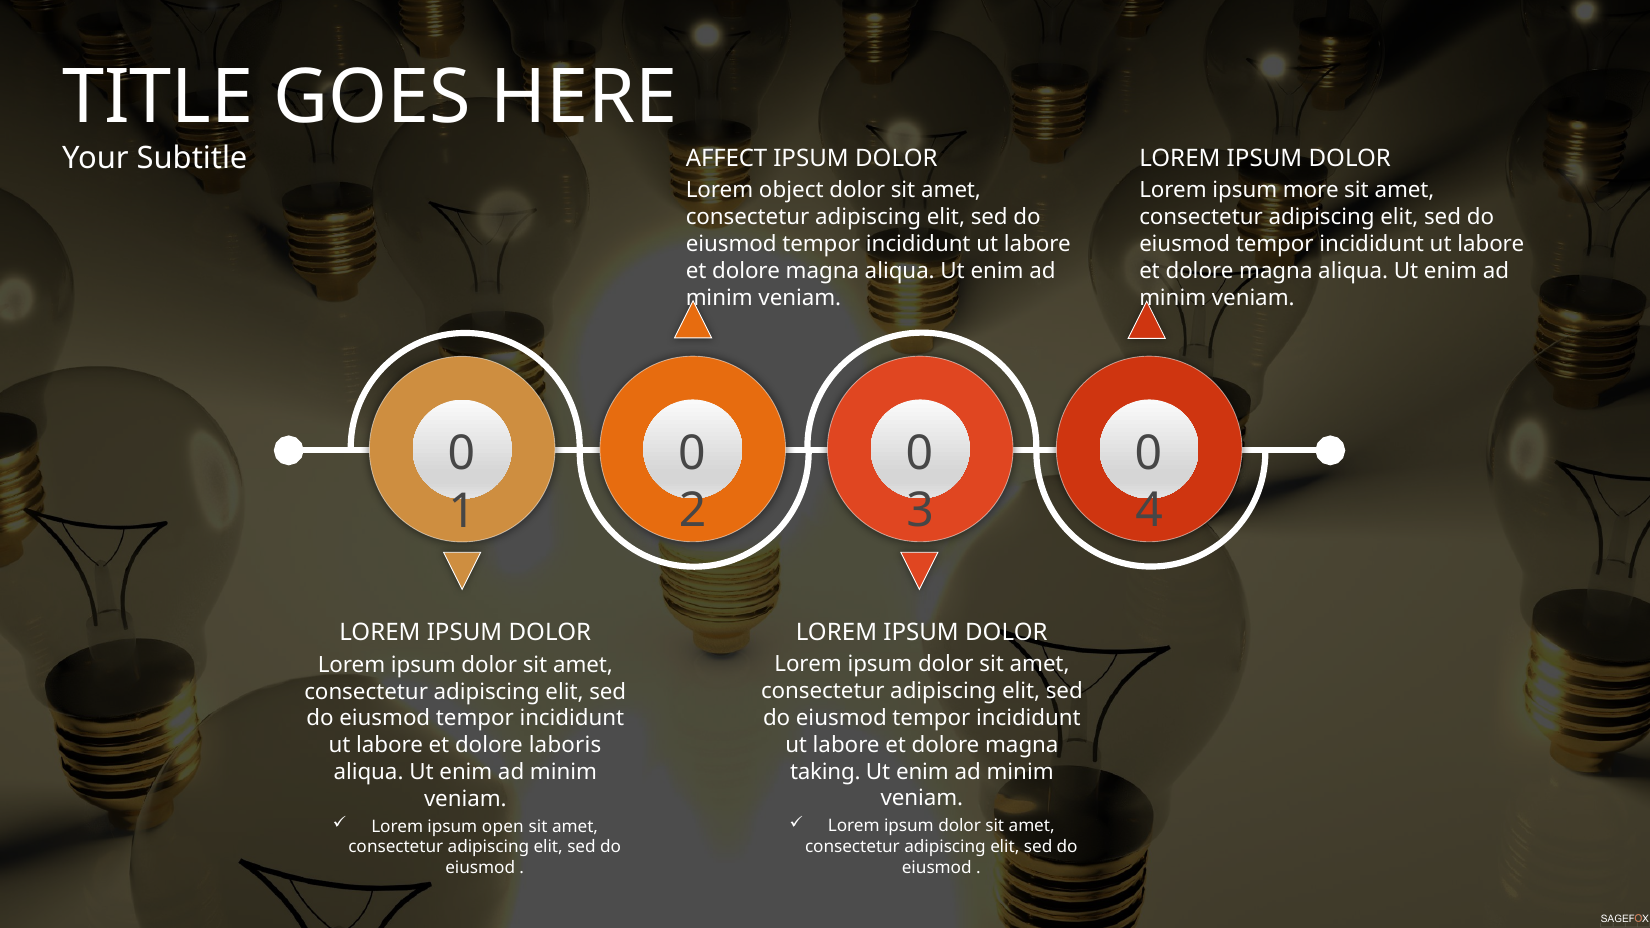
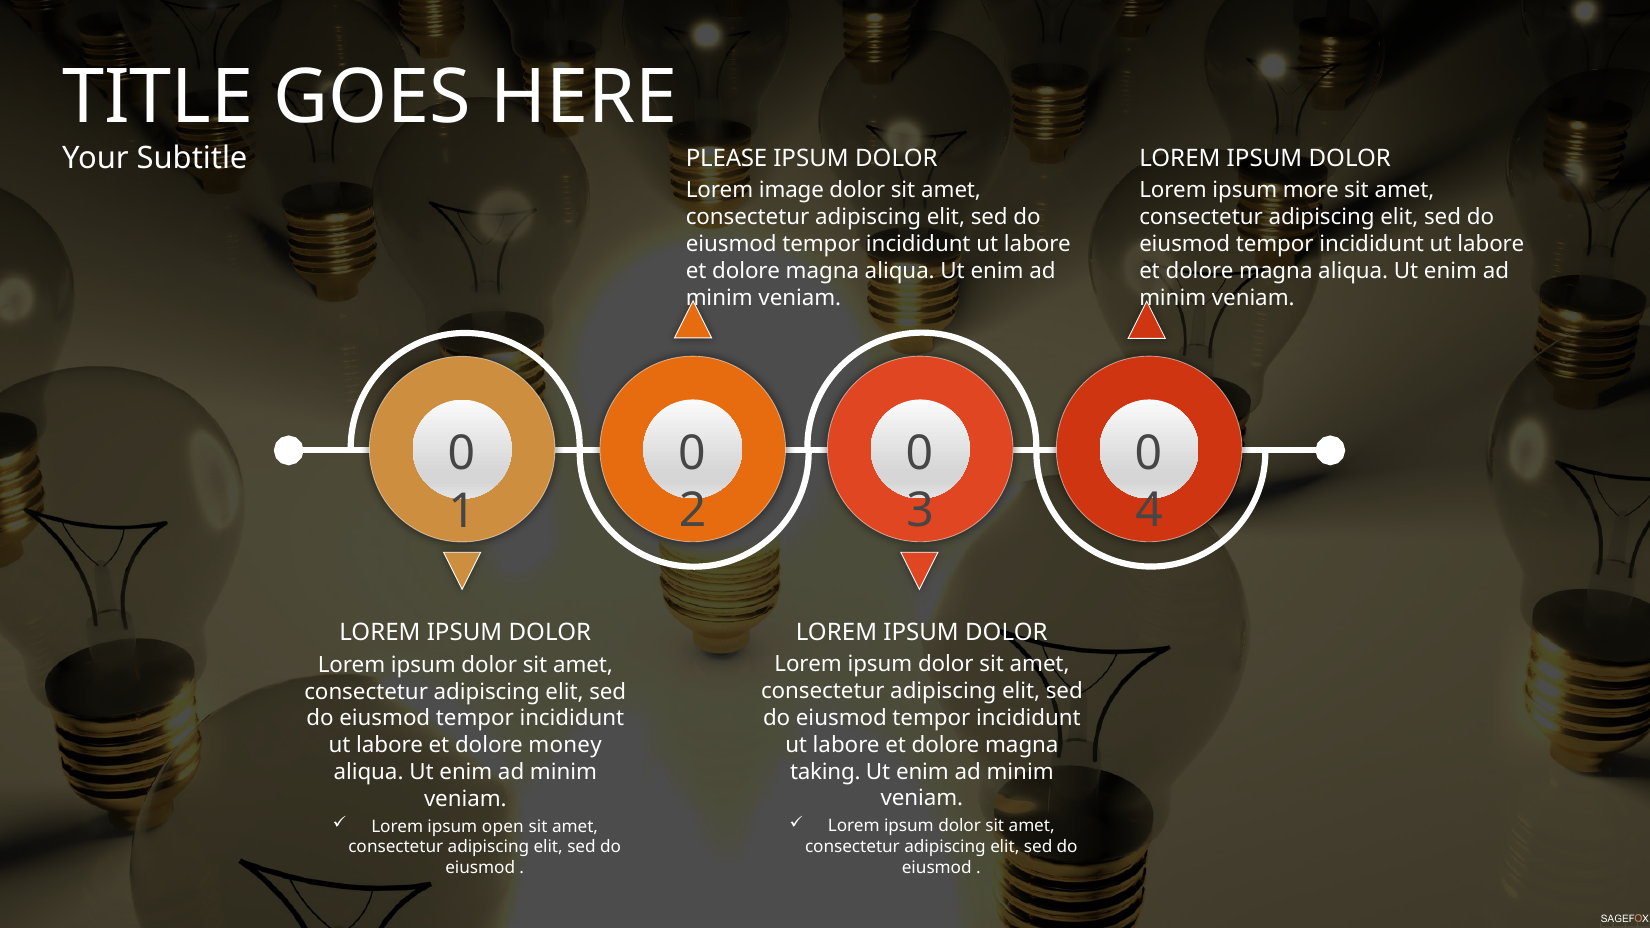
AFFECT: AFFECT -> PLEASE
object: object -> image
laboris: laboris -> money
